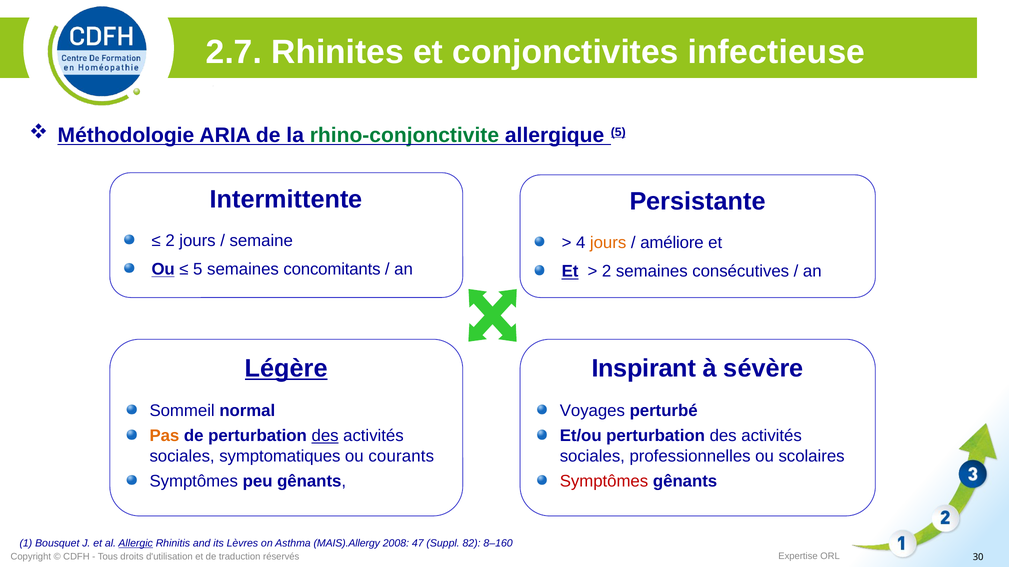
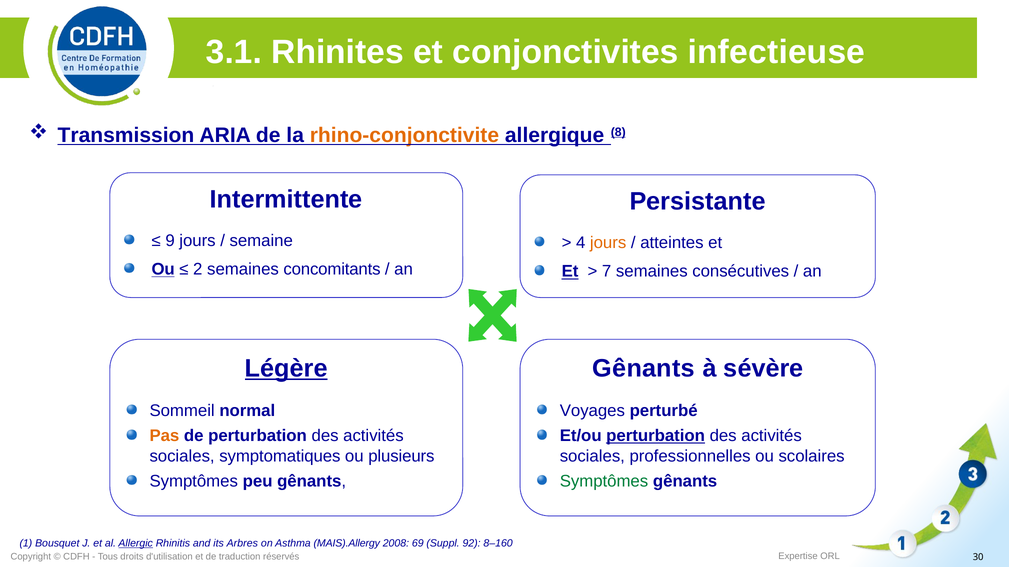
2.7: 2.7 -> 3.1
Méthodologie: Méthodologie -> Transmission
rhino-conjonctivite colour: green -> orange
allergique 5: 5 -> 8
2 at (170, 241): 2 -> 9
améliore: améliore -> atteintes
5 at (198, 270): 5 -> 2
2 at (607, 272): 2 -> 7
Inspirant at (644, 369): Inspirant -> Gênants
des at (325, 436) underline: present -> none
perturbation at (656, 436) underline: none -> present
courants: courants -> plusieurs
Symptômes at (604, 482) colour: red -> green
Lèvres: Lèvres -> Arbres
47: 47 -> 69
82: 82 -> 92
